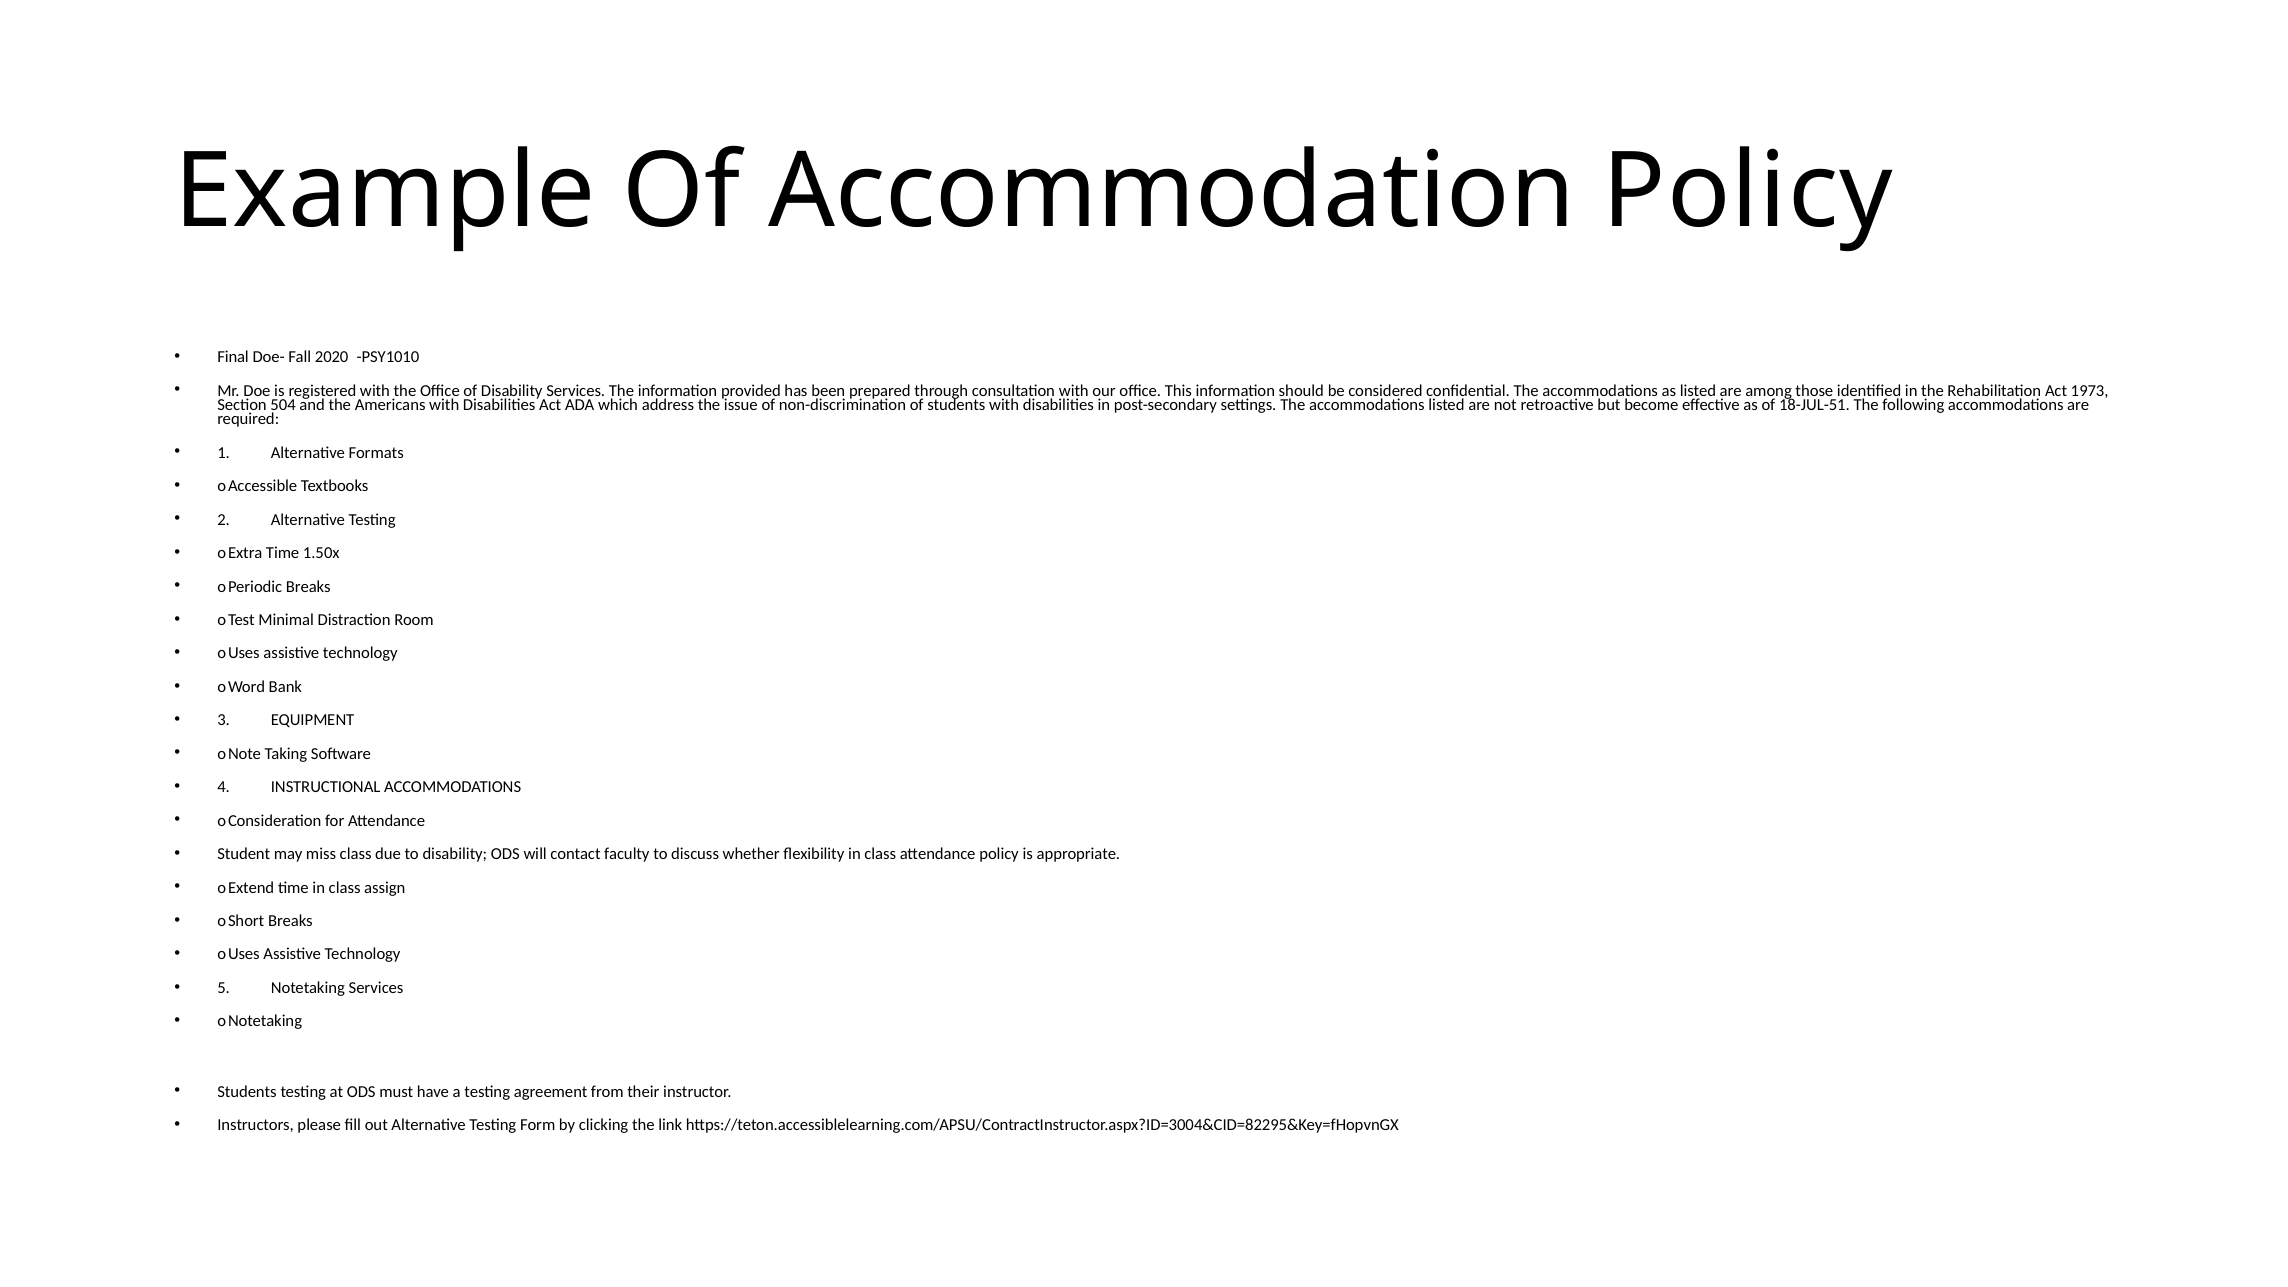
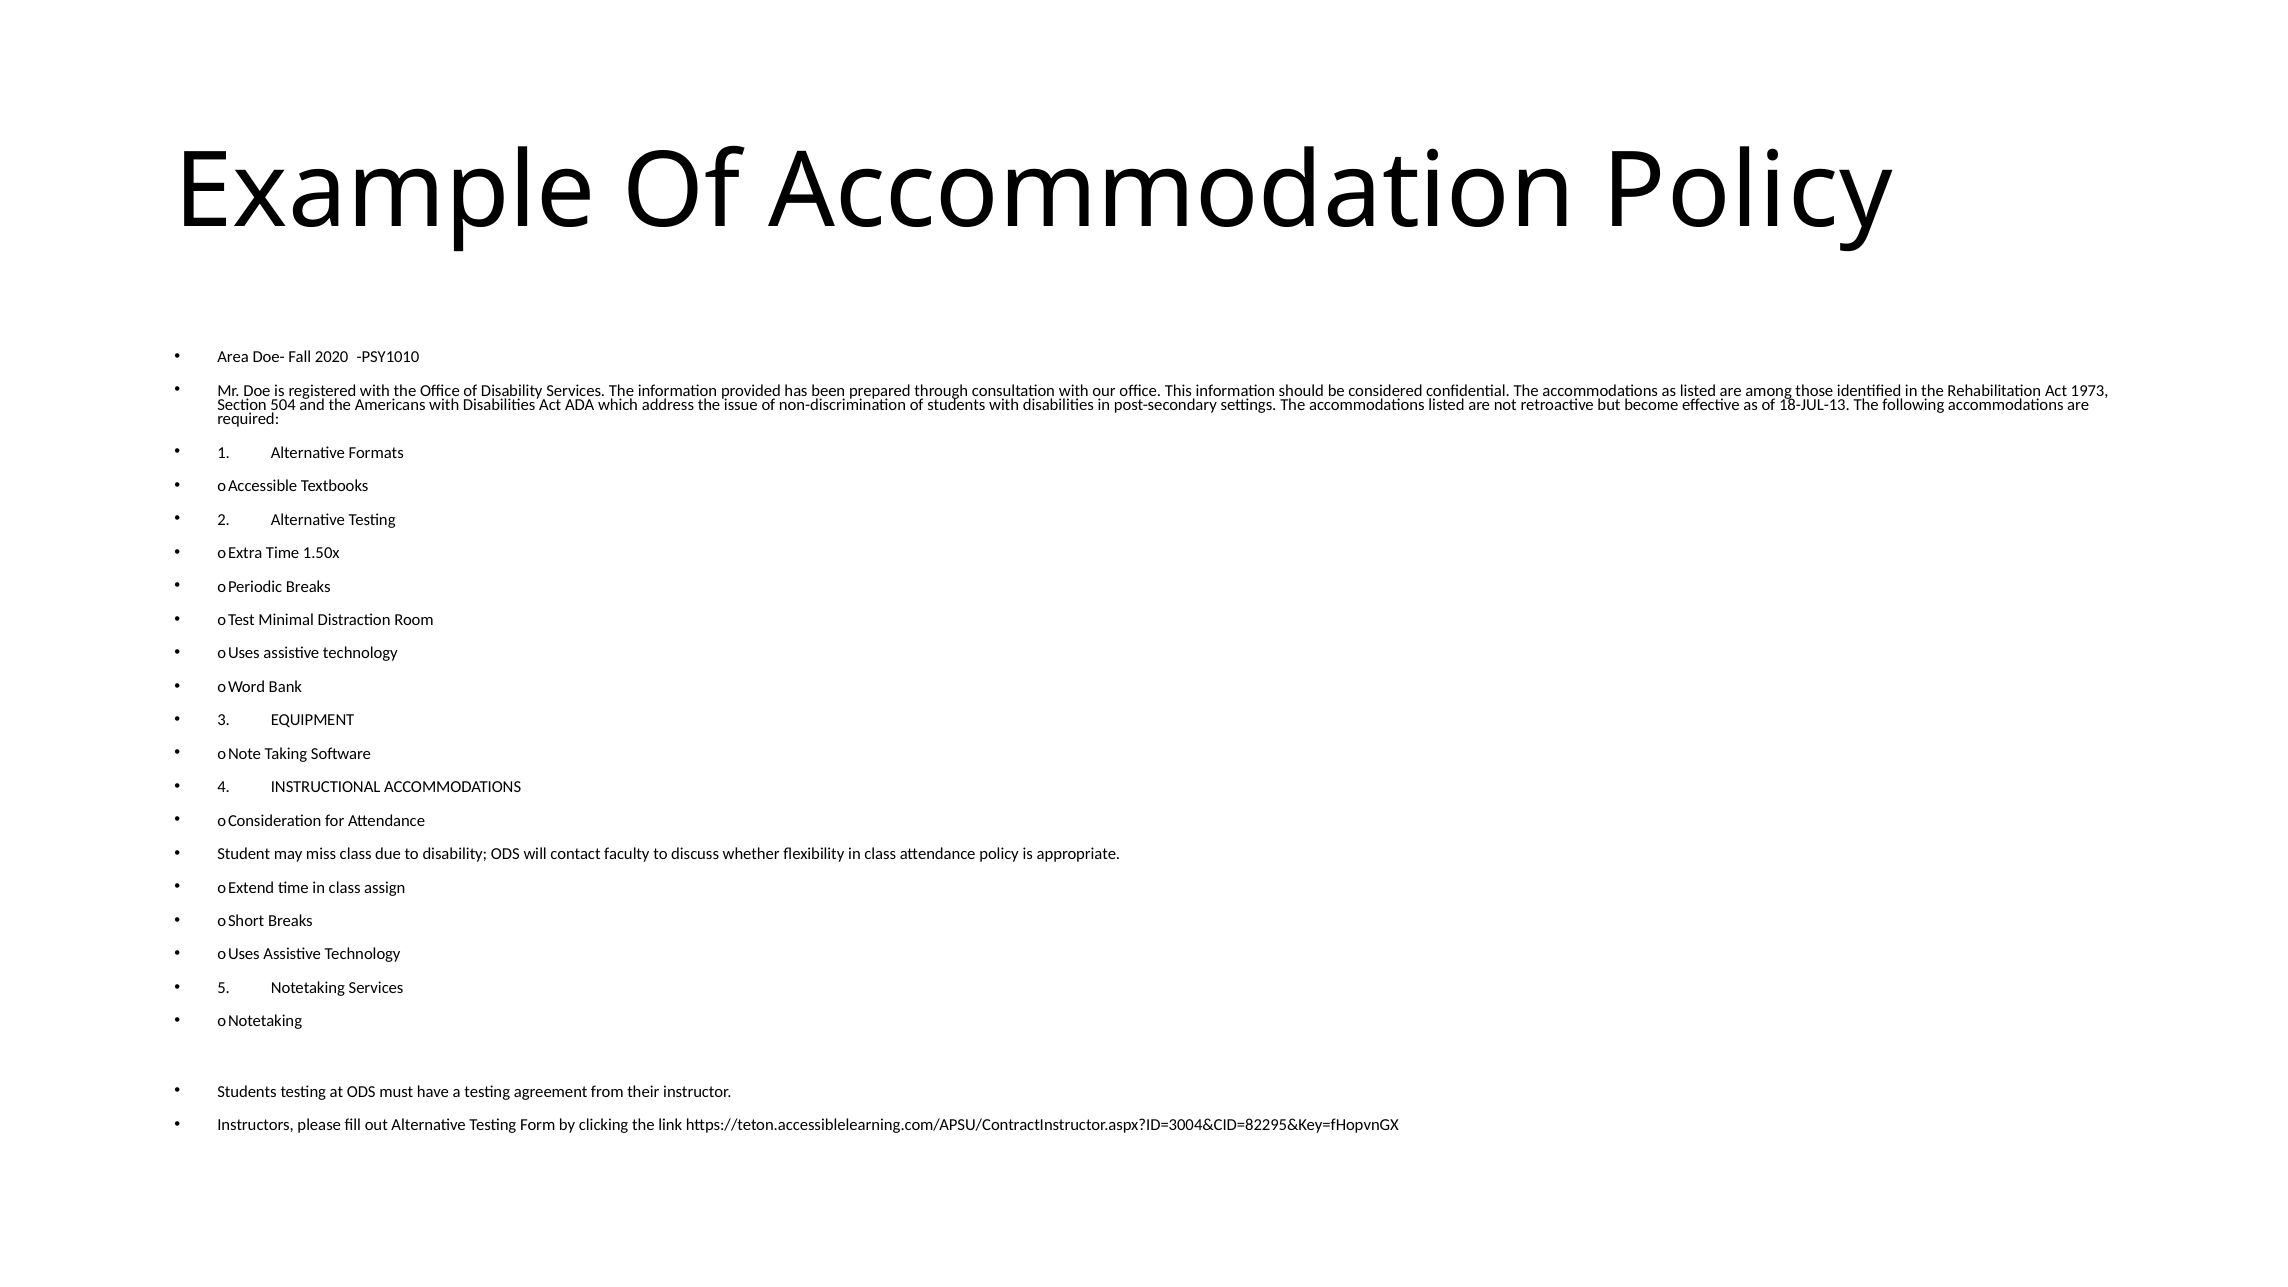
Final: Final -> Area
18-JUL-51: 18-JUL-51 -> 18-JUL-13
